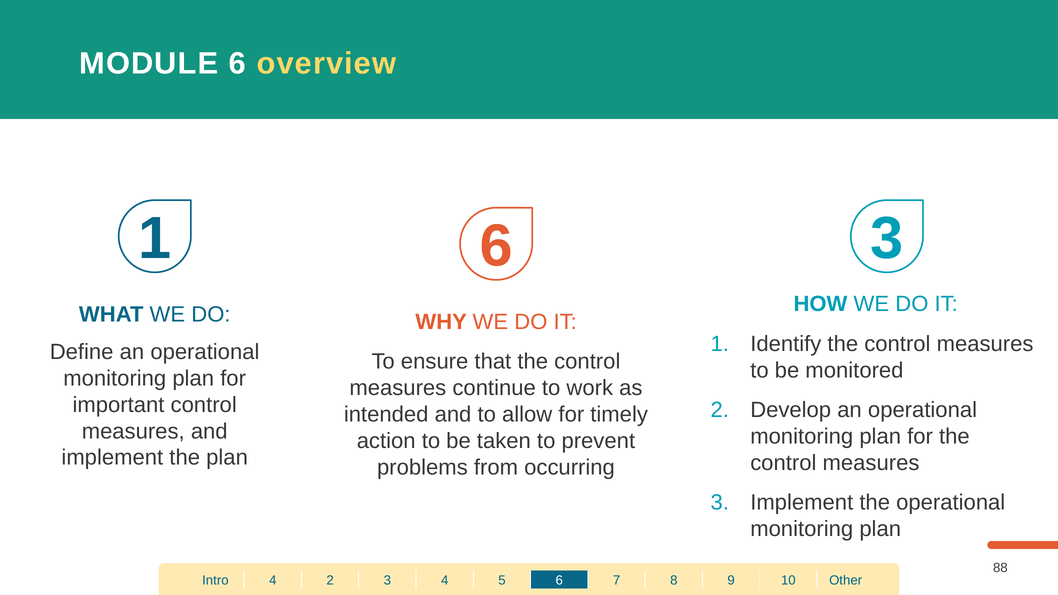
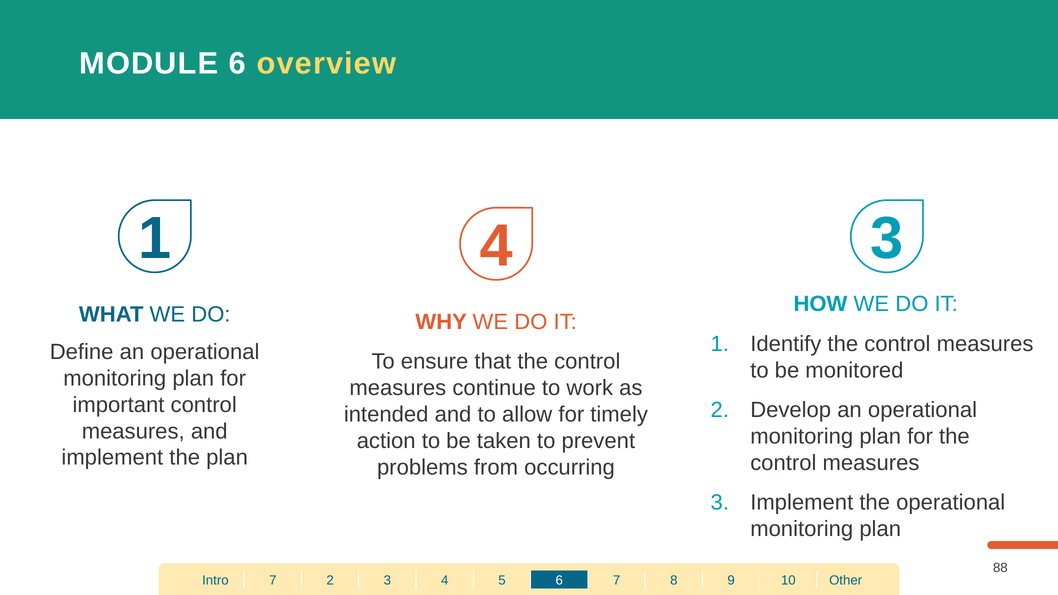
1 6: 6 -> 4
4 at (273, 580): 4 -> 7
